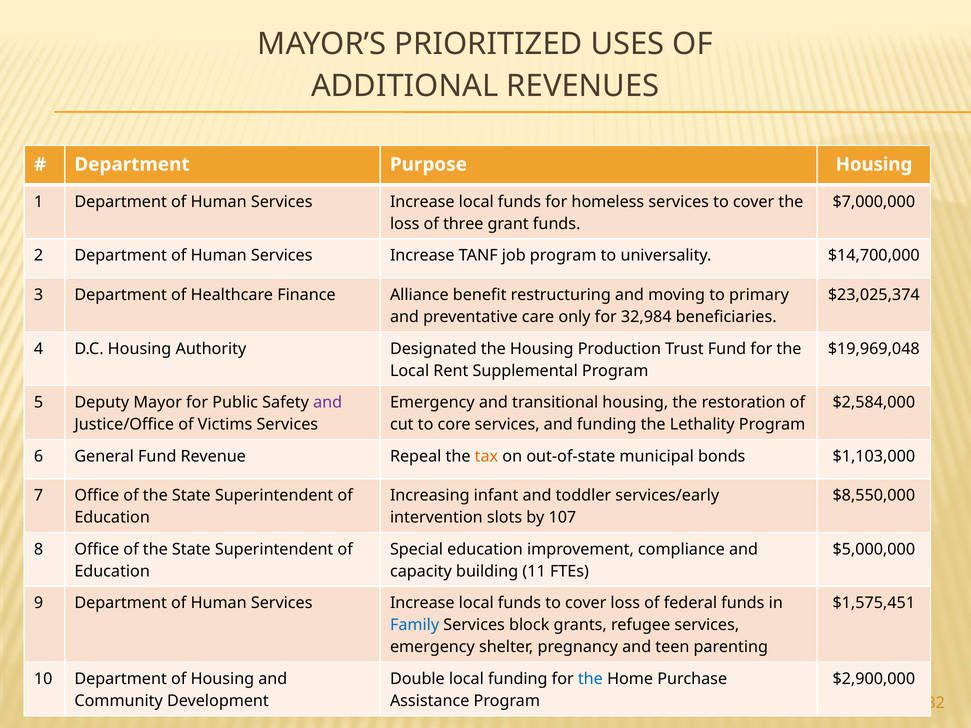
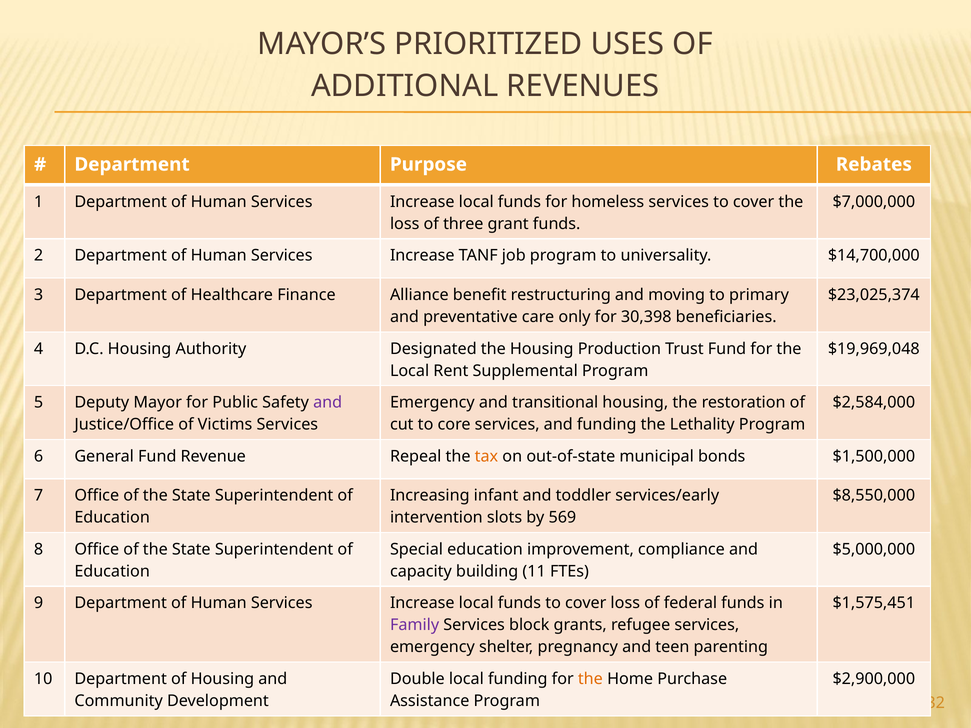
Purpose Housing: Housing -> Rebates
32,984: 32,984 -> 30,398
$1,103,000: $1,103,000 -> $1,500,000
107: 107 -> 569
Family colour: blue -> purple
the at (590, 679) colour: blue -> orange
